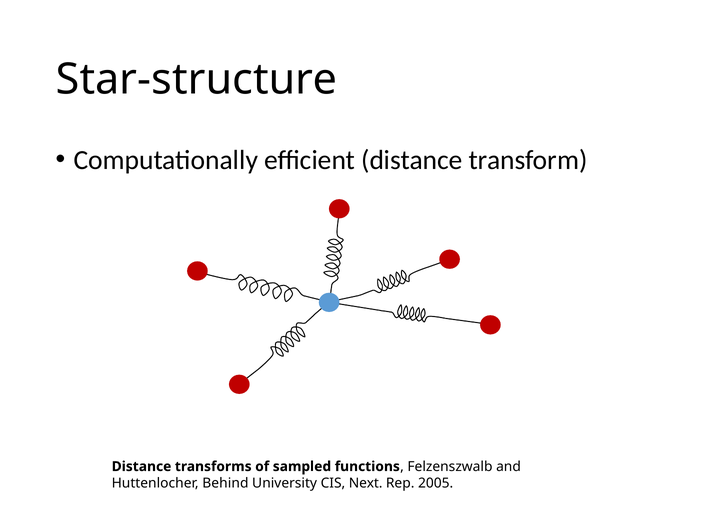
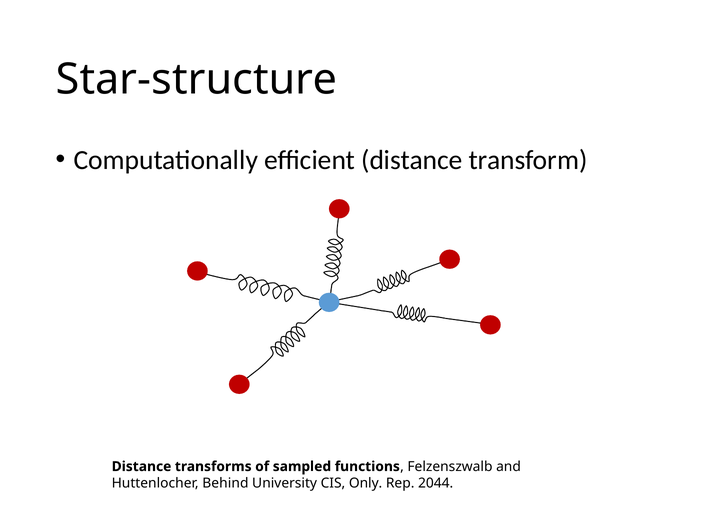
Next: Next -> Only
2005: 2005 -> 2044
